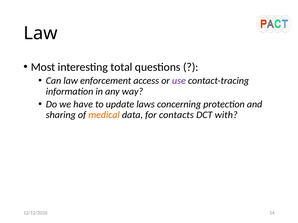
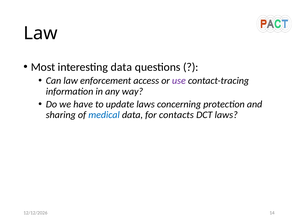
interesting total: total -> data
medical colour: orange -> blue
DCT with: with -> laws
